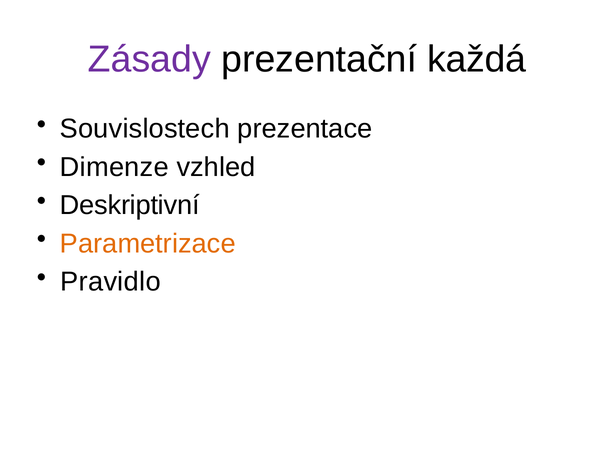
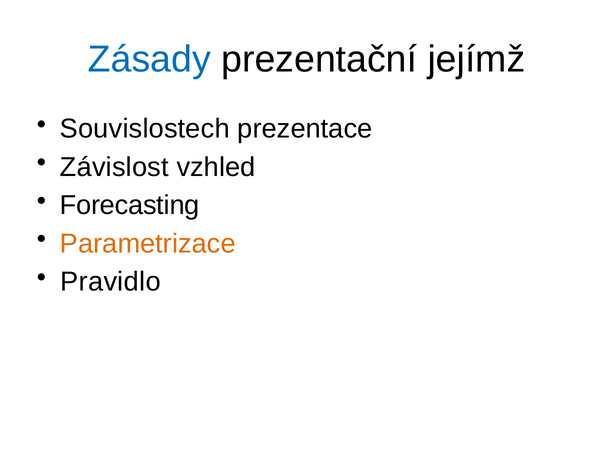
Zásady colour: purple -> blue
každá: každá -> jejímž
Dimenze: Dimenze -> Závislost
Deskriptivní: Deskriptivní -> Forecasting
